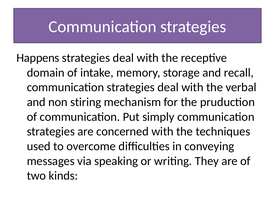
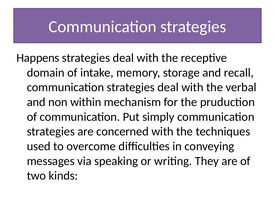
stiring: stiring -> within
